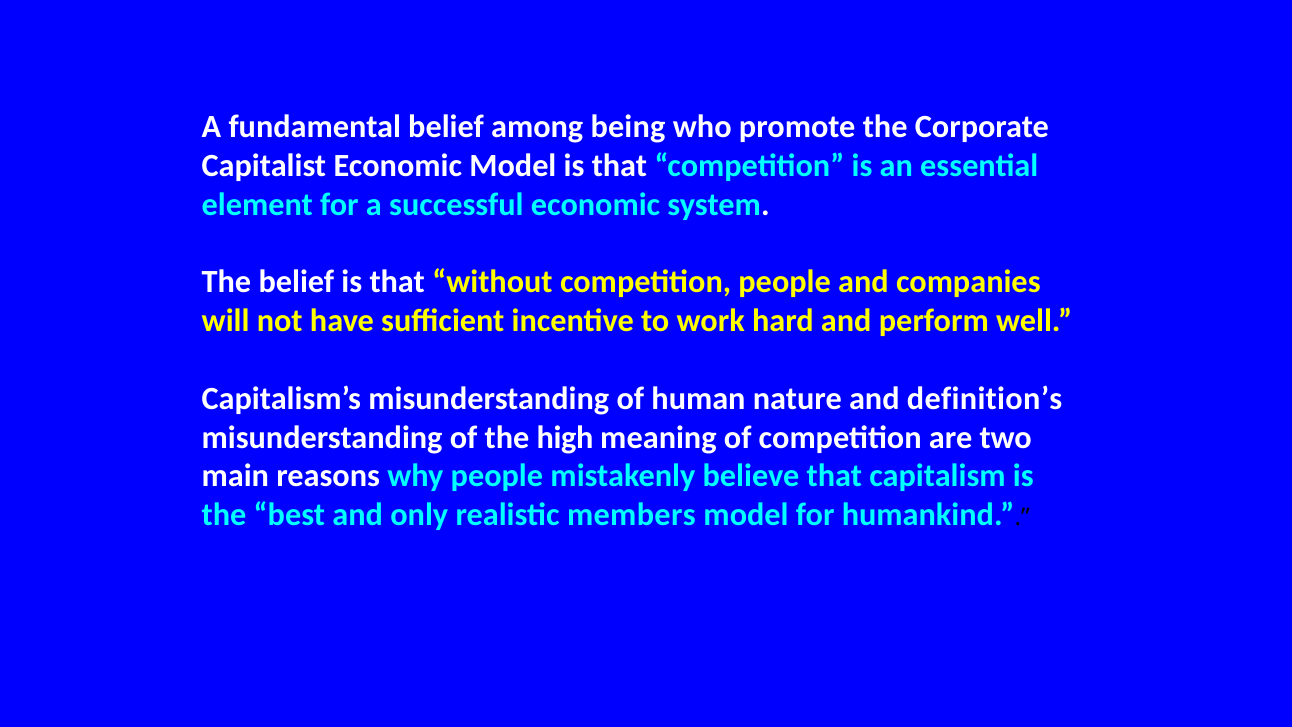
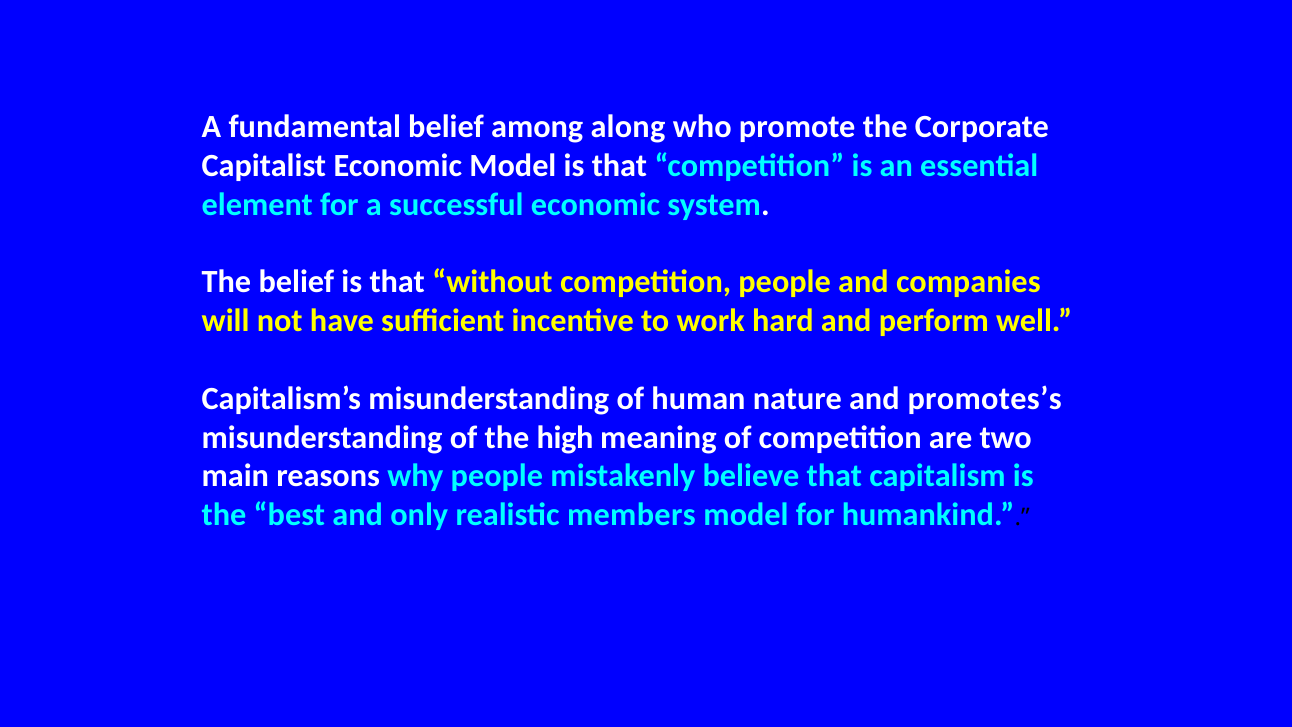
being: being -> along
definition’s: definition’s -> promotes’s
